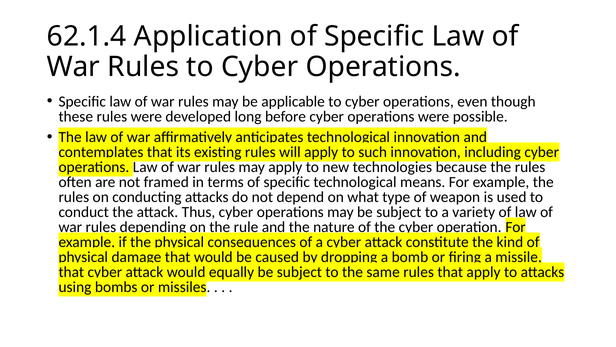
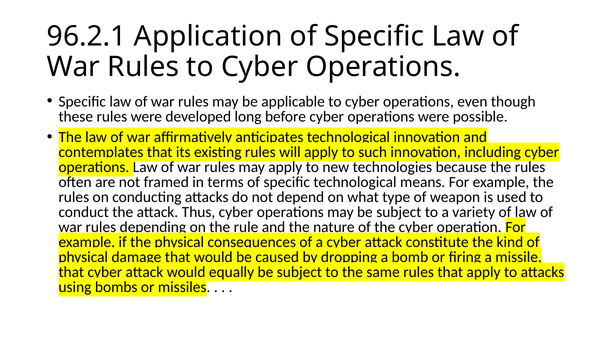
62.1.4: 62.1.4 -> 96.2.1
